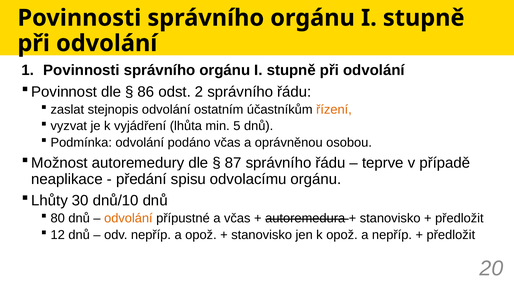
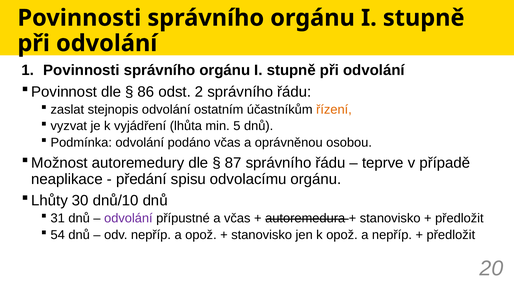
80: 80 -> 31
odvolání at (128, 218) colour: orange -> purple
12: 12 -> 54
